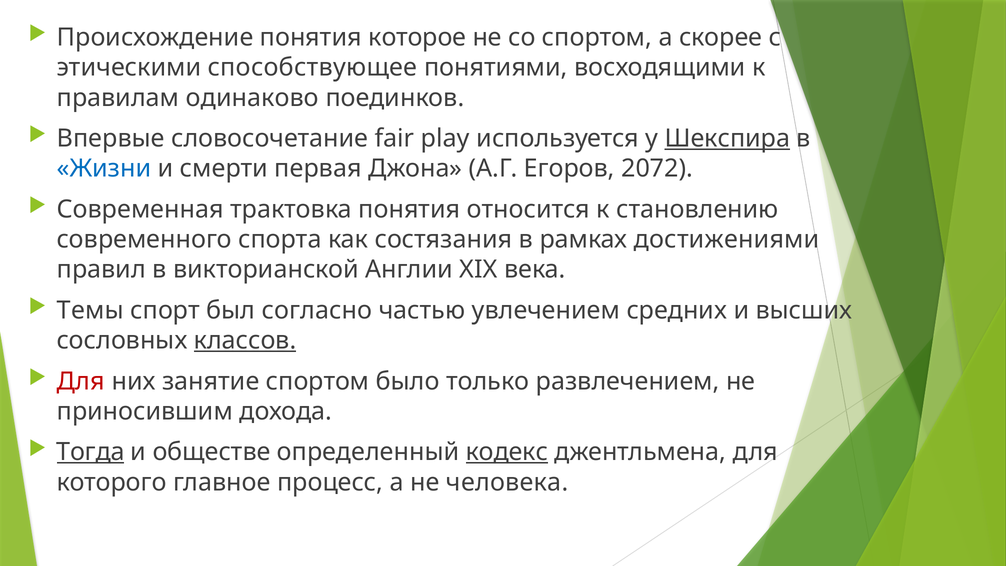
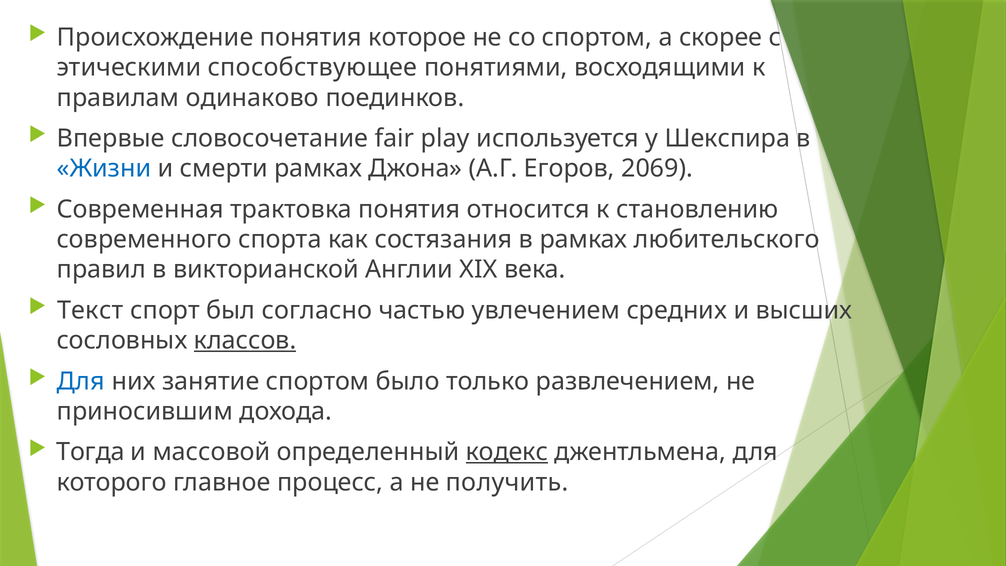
Шекспира underline: present -> none
смерти первая: первая -> рамках
2072: 2072 -> 2069
достижениями: достижениями -> любительского
Темы: Темы -> Текст
Для at (81, 381) colour: red -> blue
Тогда underline: present -> none
обществе: обществе -> массовой
человека: человека -> получить
